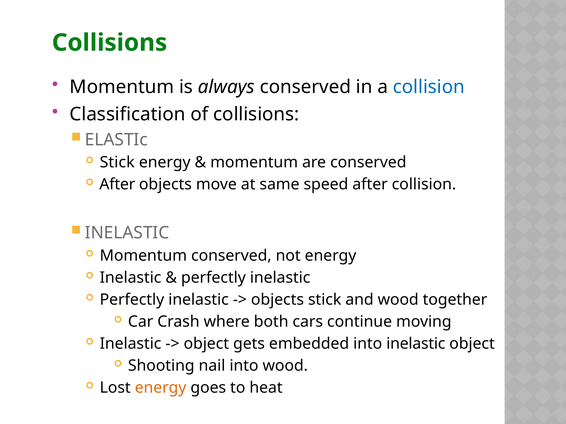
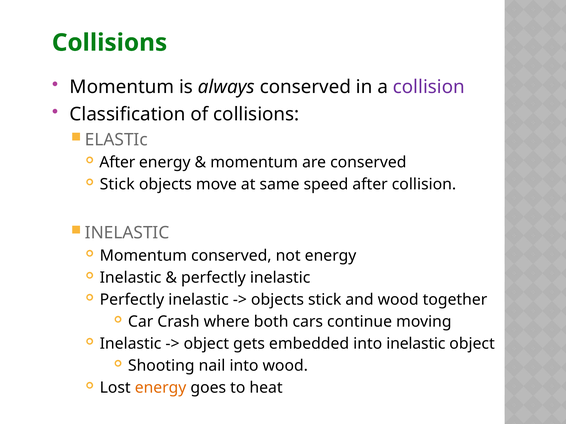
collision at (429, 87) colour: blue -> purple
Stick at (117, 163): Stick -> After
After at (117, 185): After -> Stick
